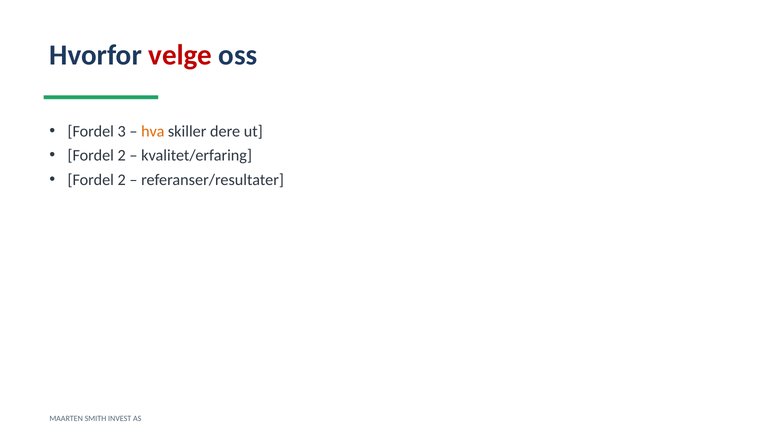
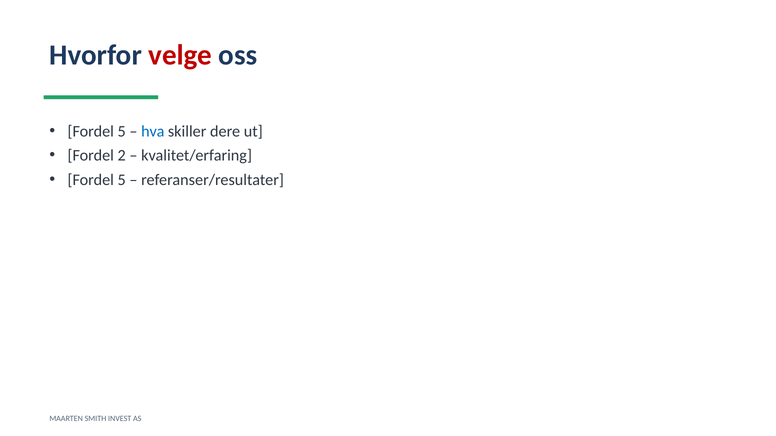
3 at (122, 131): 3 -> 5
hva colour: orange -> blue
2 at (122, 180): 2 -> 5
